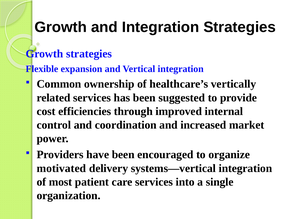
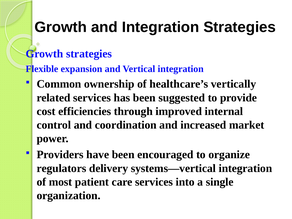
motivated: motivated -> regulators
